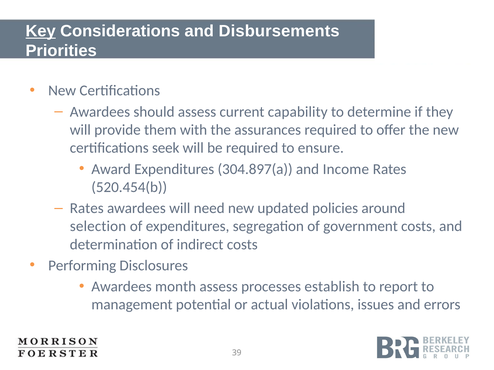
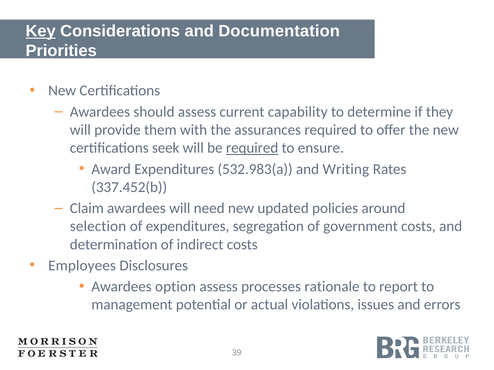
Disbursements: Disbursements -> Documentation
required at (252, 148) underline: none -> present
304.897(a: 304.897(a -> 532.983(a
Income: Income -> Writing
520.454(b: 520.454(b -> 337.452(b
Rates at (87, 208): Rates -> Claim
Performing: Performing -> Employees
month: month -> option
establish: establish -> rationale
